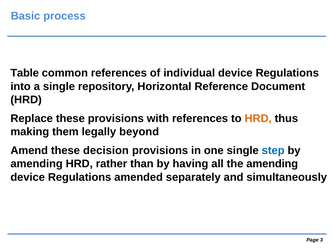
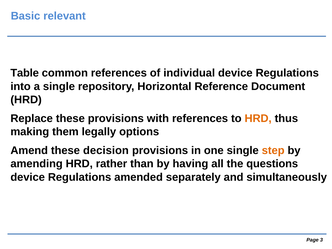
process: process -> relevant
beyond: beyond -> options
step colour: blue -> orange
the amending: amending -> questions
